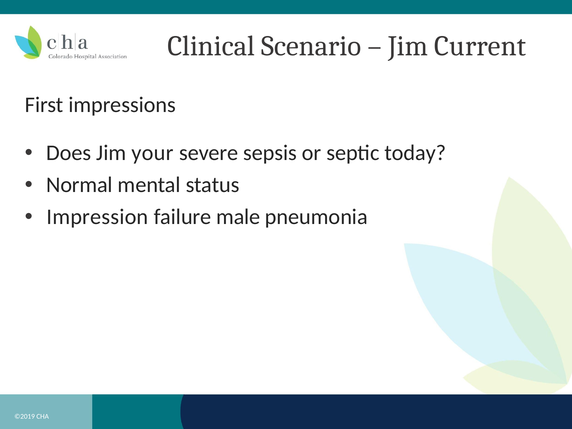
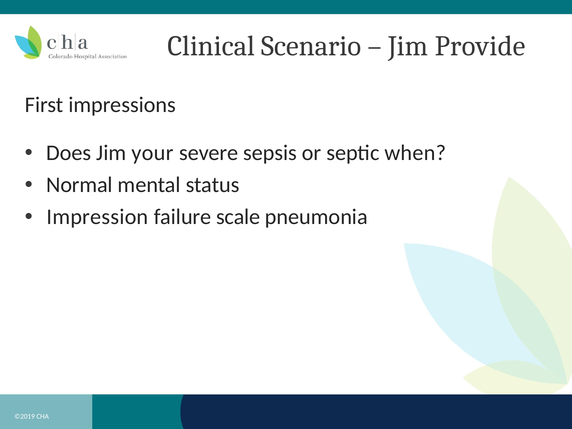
Current: Current -> Provide
today: today -> when
male: male -> scale
